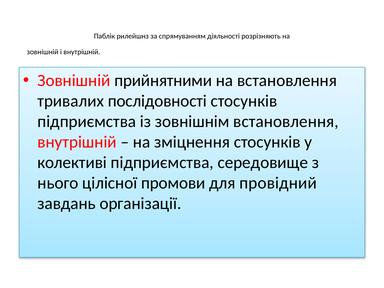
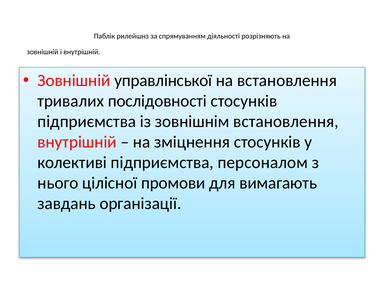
прийнятними: прийнятними -> управлінської
середовище: середовище -> персоналом
провідний: провідний -> вимагають
